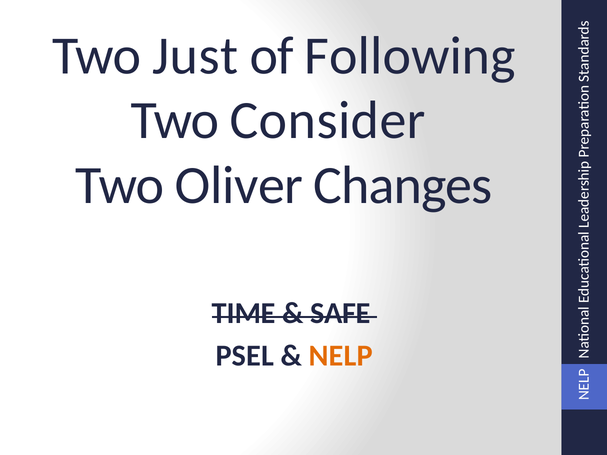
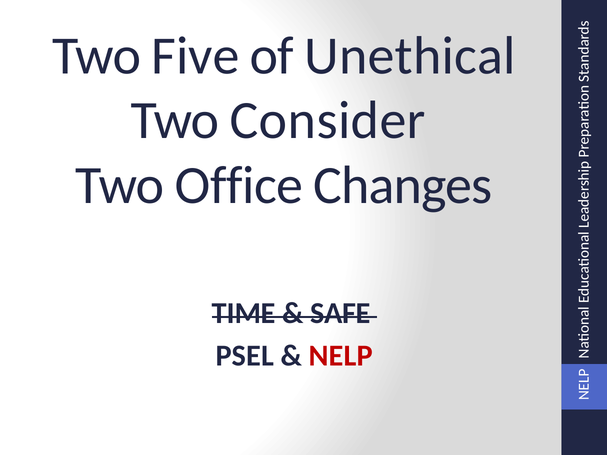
Just: Just -> Five
Following: Following -> Unethical
Oliver: Oliver -> Office
NELP colour: orange -> red
